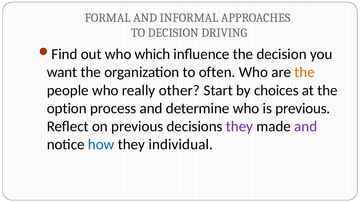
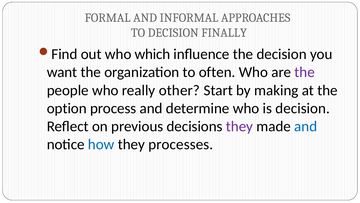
DRIVING: DRIVING -> FINALLY
the at (305, 72) colour: orange -> purple
choices: choices -> making
is previous: previous -> decision
and at (306, 126) colour: purple -> blue
individual: individual -> processes
